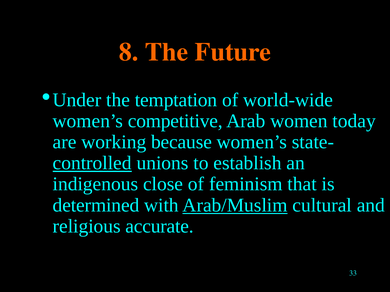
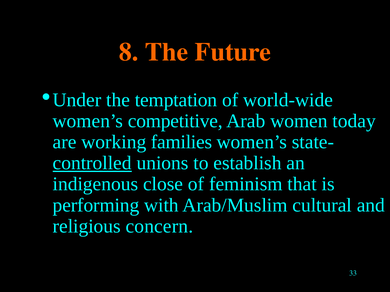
because: because -> families
determined: determined -> performing
Arab/Muslim underline: present -> none
accurate: accurate -> concern
